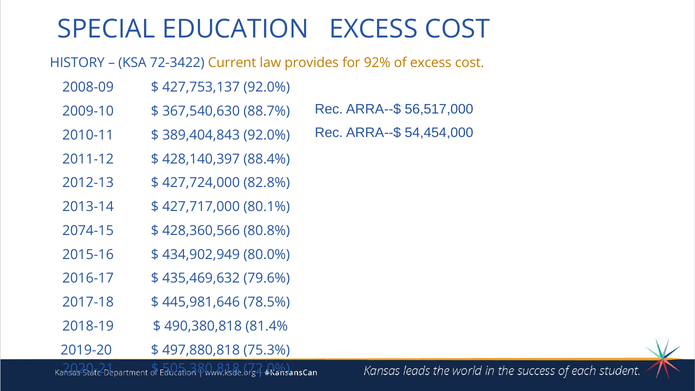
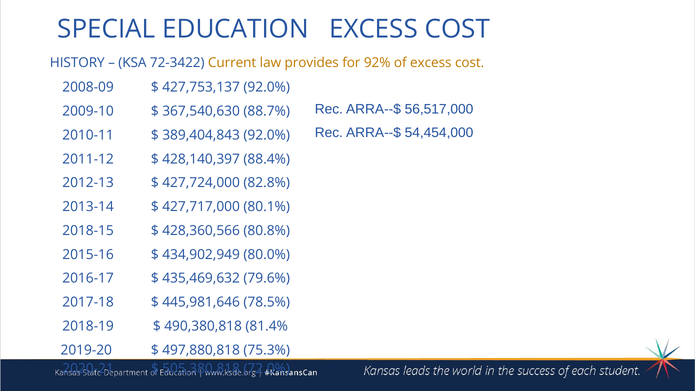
2074-15: 2074-15 -> 2018-15
